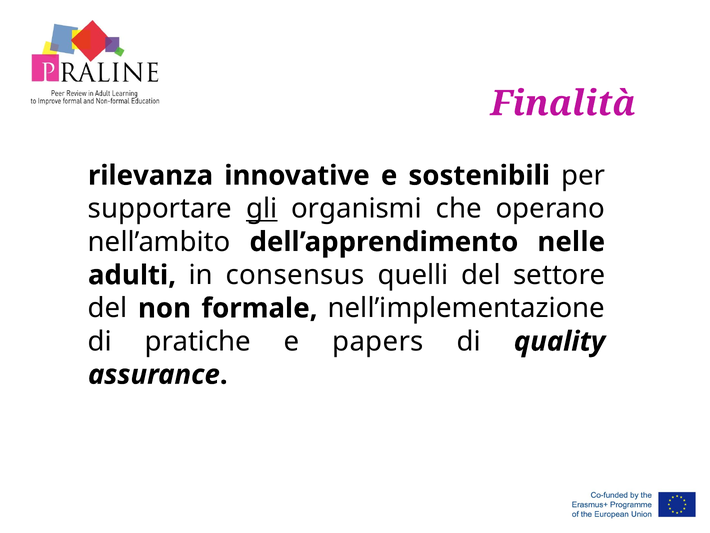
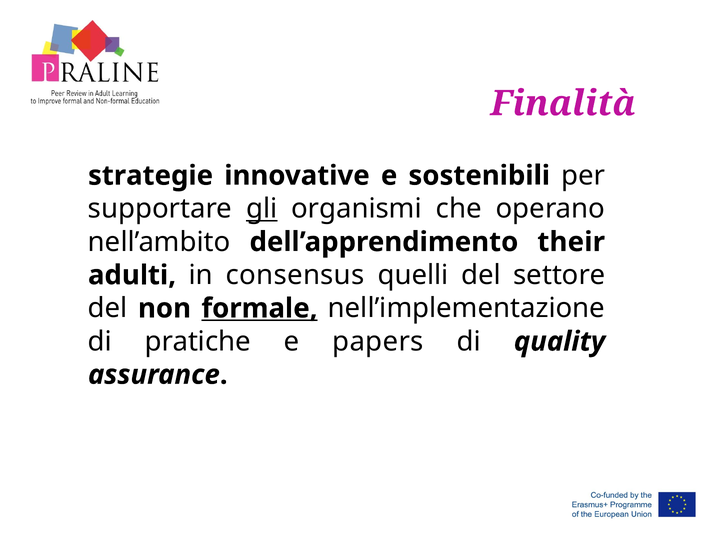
rilevanza: rilevanza -> strategie
nelle: nelle -> their
formale underline: none -> present
